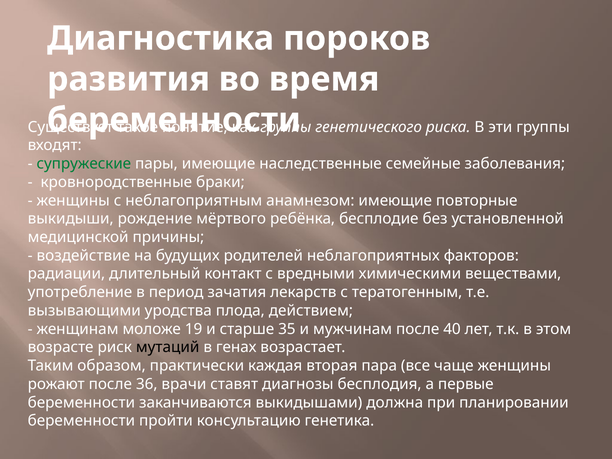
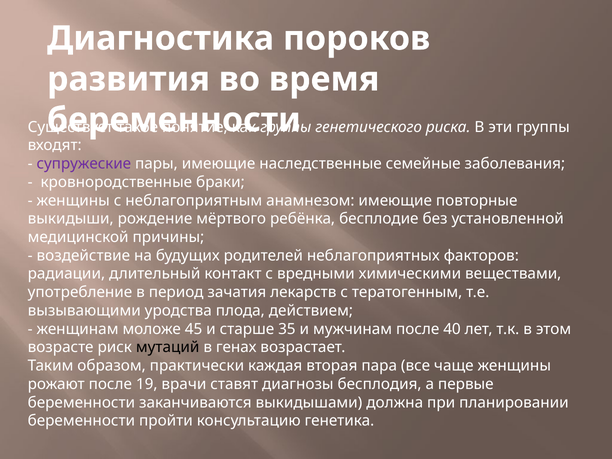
супружеские colour: green -> purple
19: 19 -> 45
36: 36 -> 19
